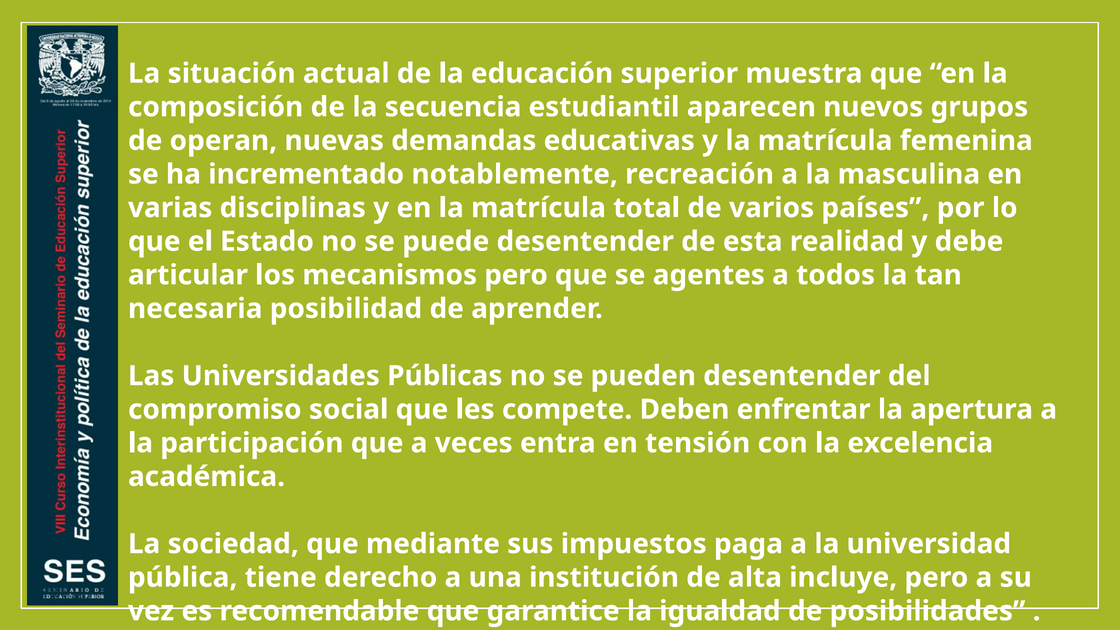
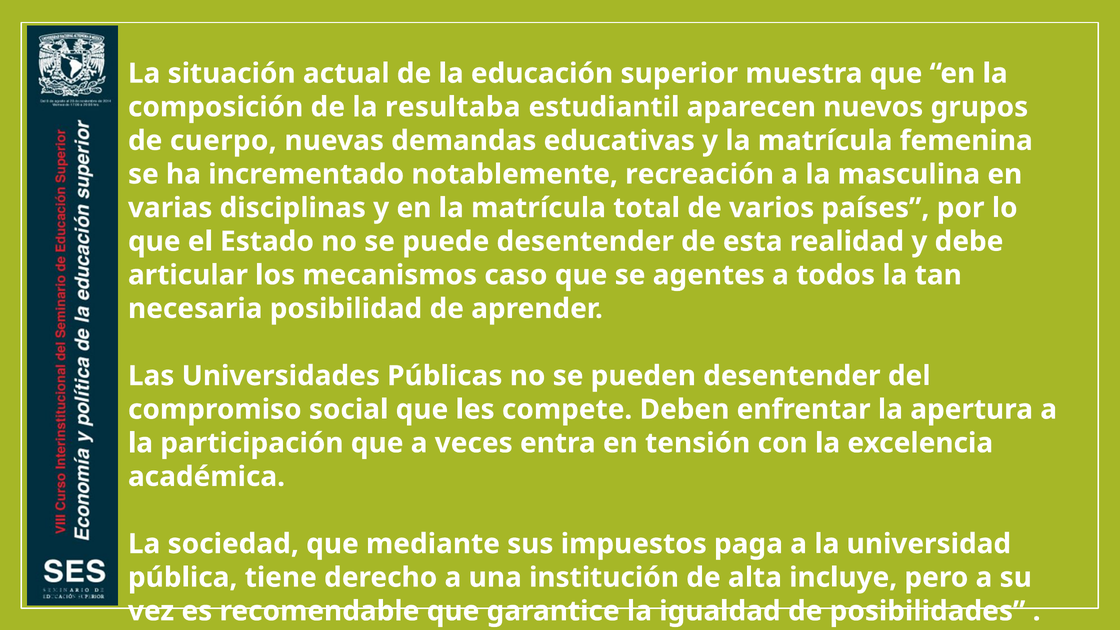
secuencia: secuencia -> resultaba
operan: operan -> cuerpo
mecanismos pero: pero -> caso
